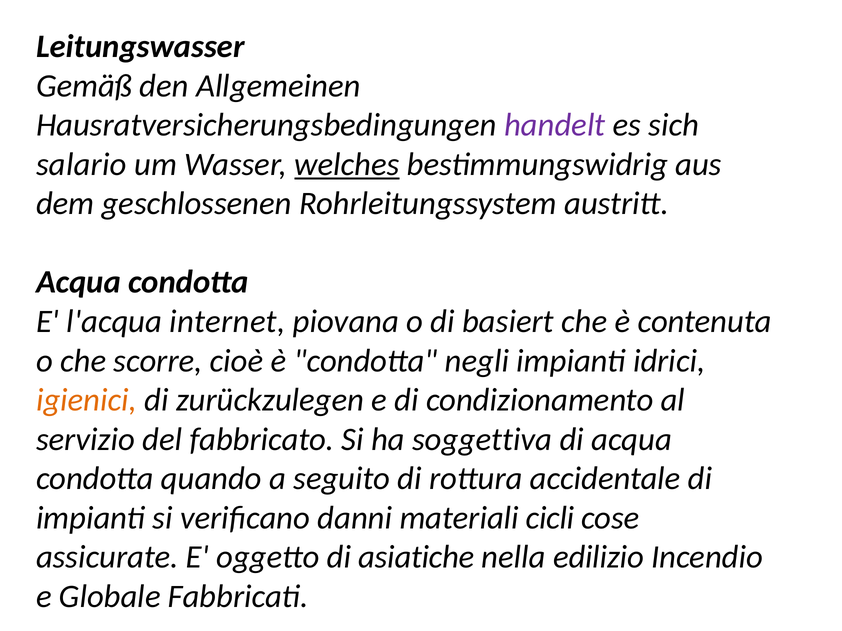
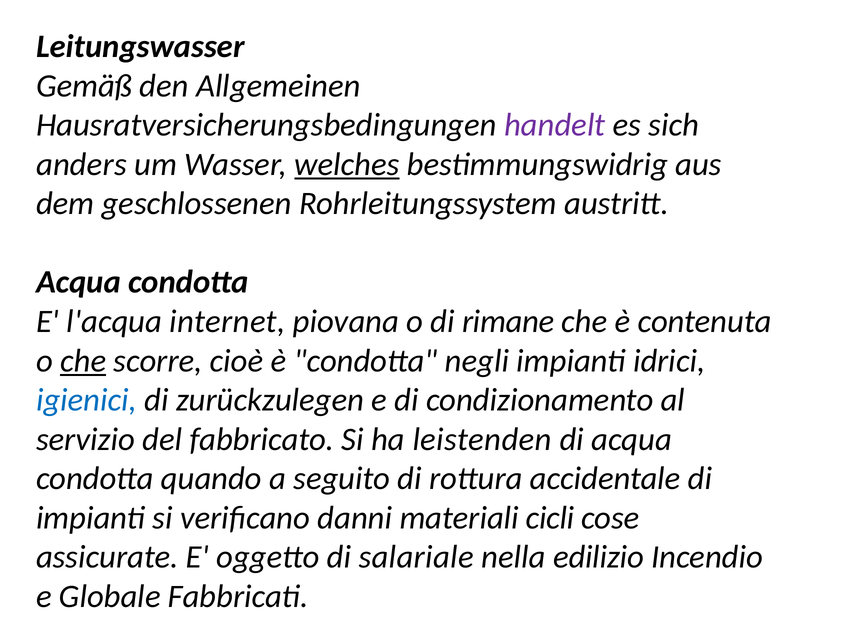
salario: salario -> anders
basiert: basiert -> rimane
che at (83, 361) underline: none -> present
igienici colour: orange -> blue
soggettiva: soggettiva -> leistenden
asiatiche: asiatiche -> salariale
